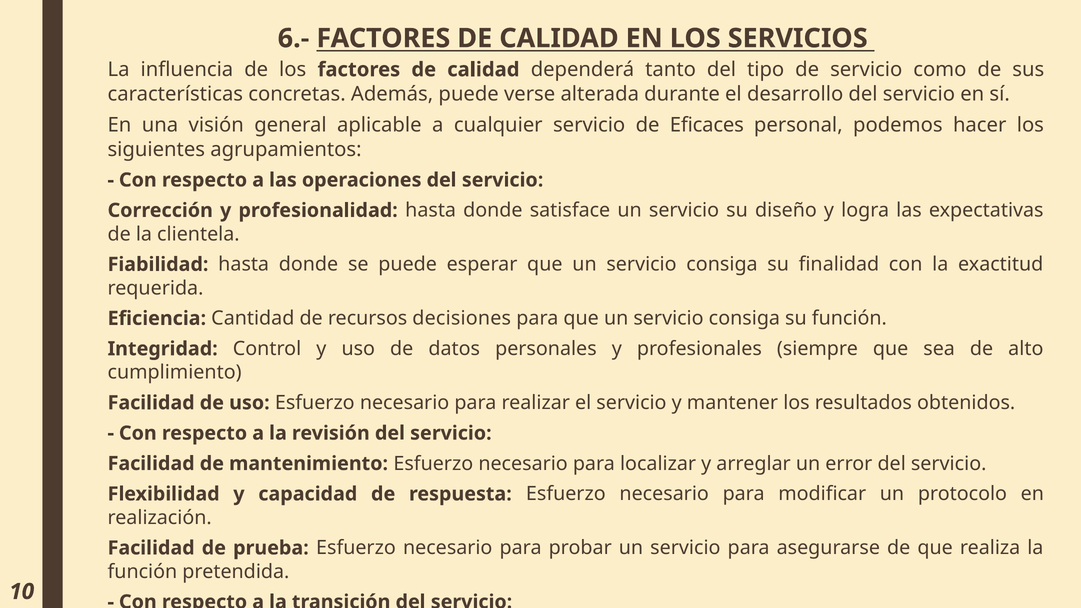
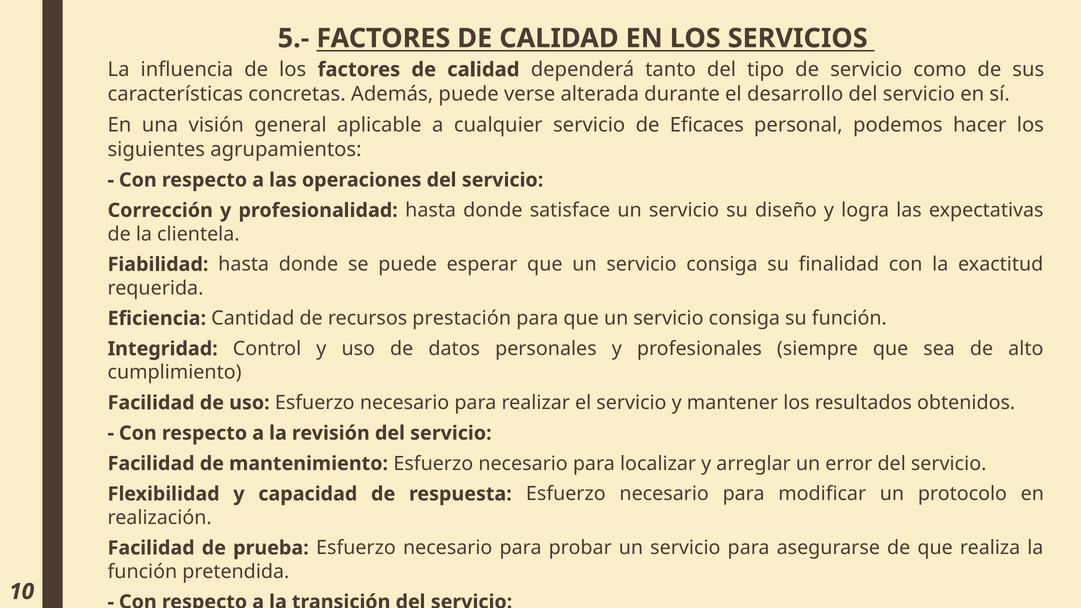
6.-: 6.- -> 5.-
decisiones: decisiones -> prestación
